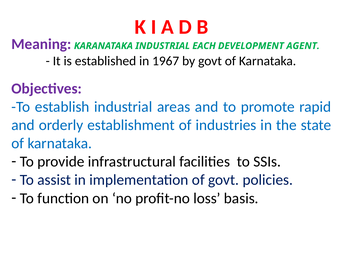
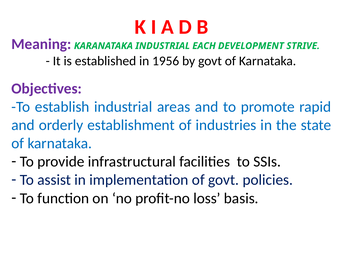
AGENT: AGENT -> STRIVE
1967: 1967 -> 1956
